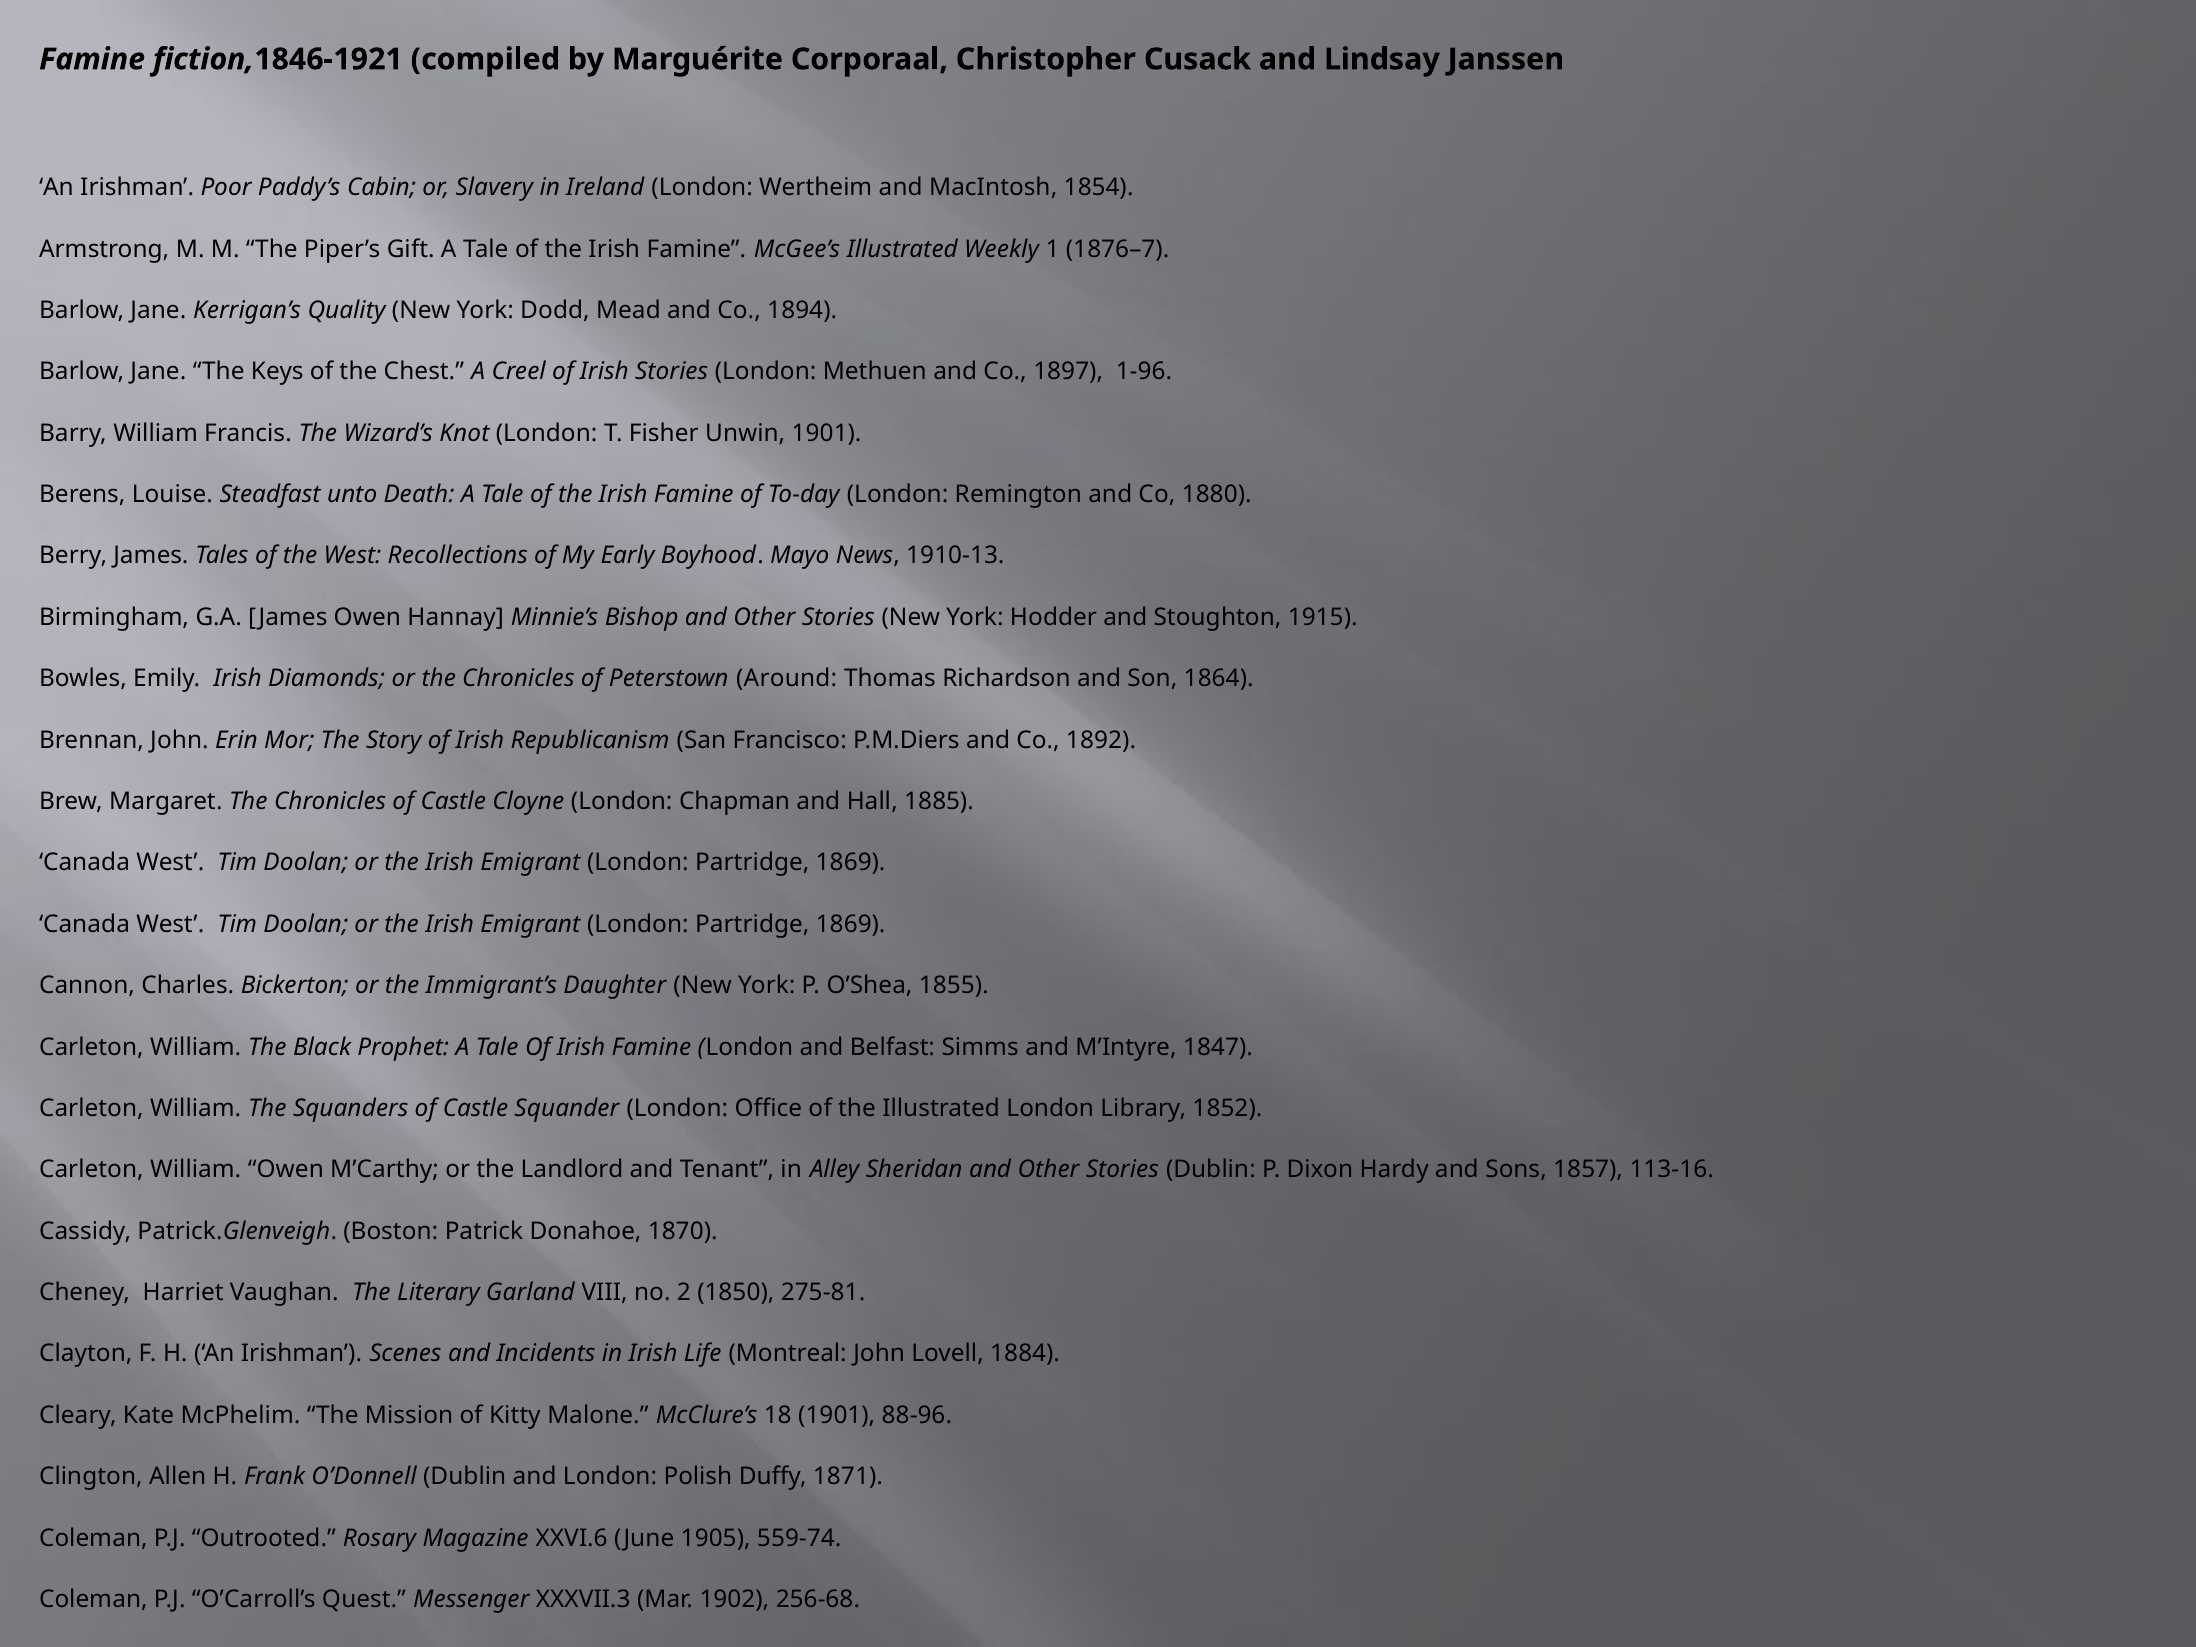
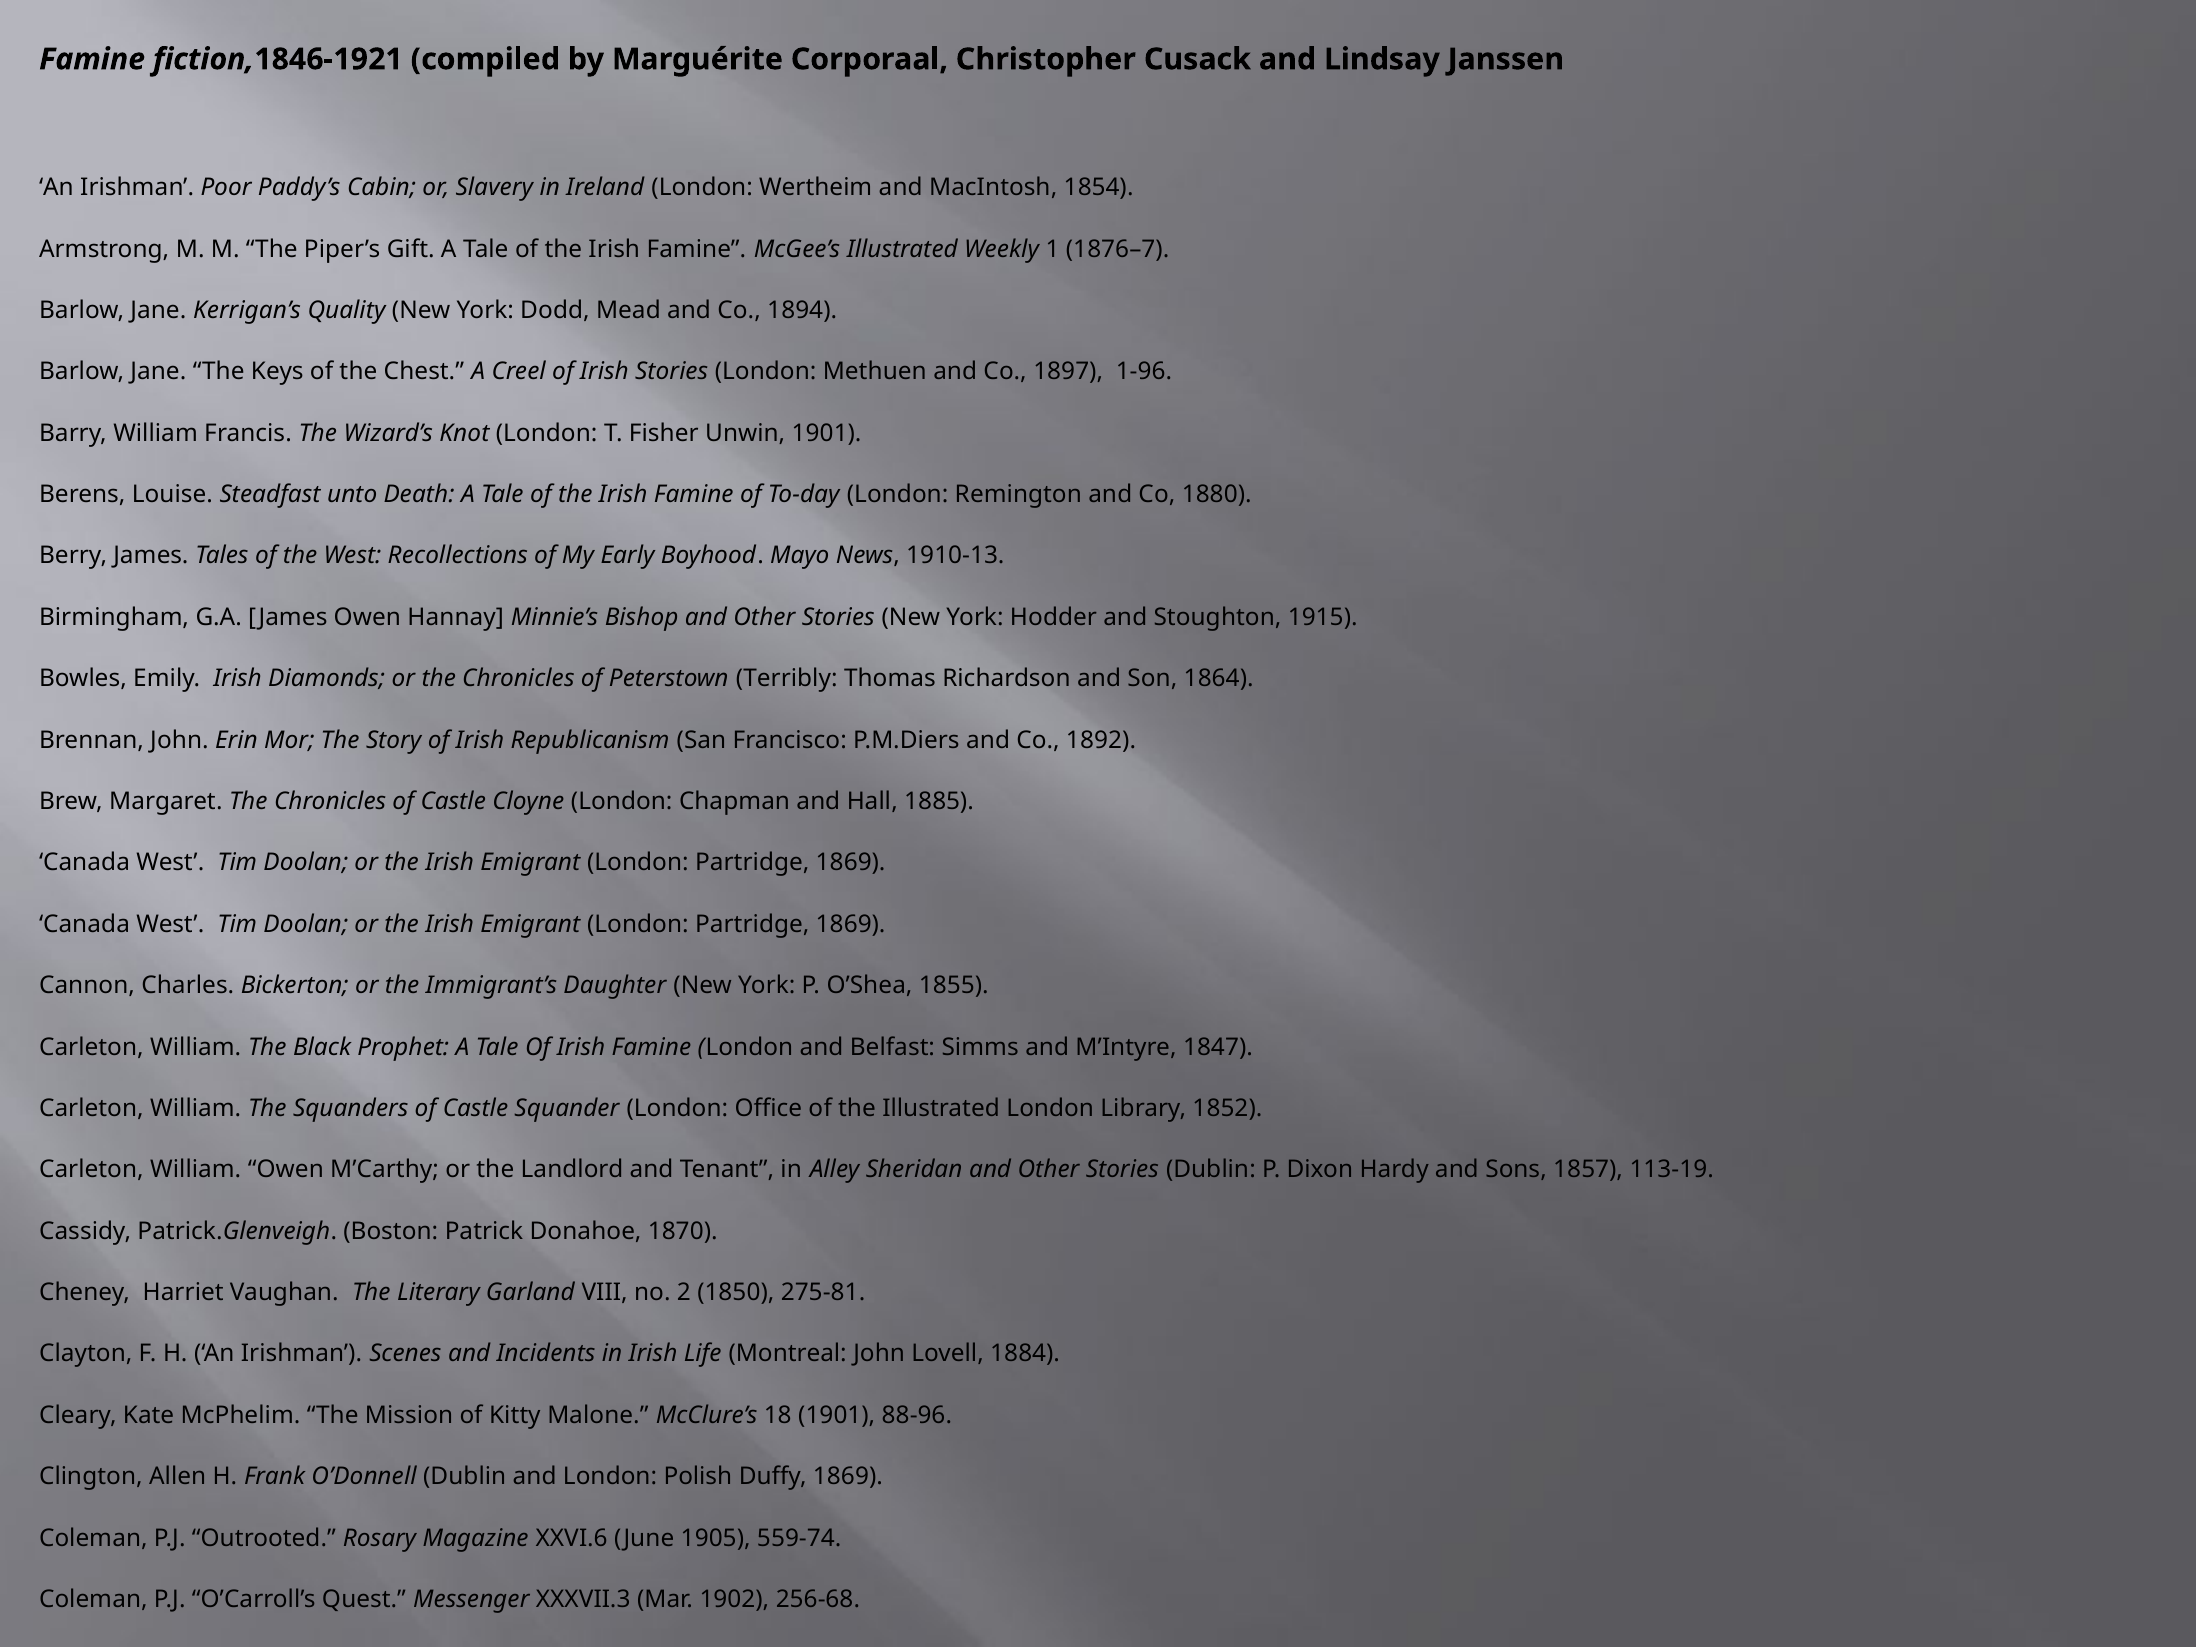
Around: Around -> Terribly
113-16: 113-16 -> 113-19
Duffy 1871: 1871 -> 1869
